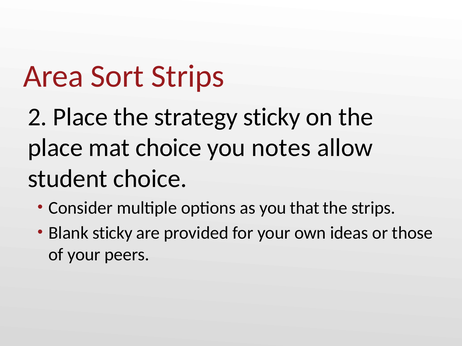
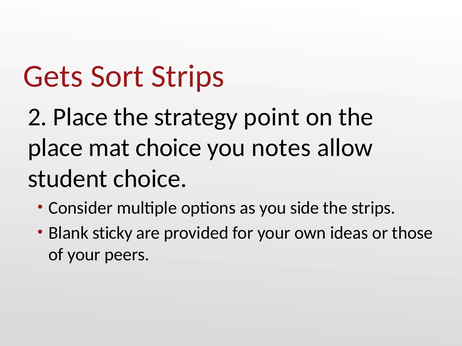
Area: Area -> Gets
strategy sticky: sticky -> point
that: that -> side
